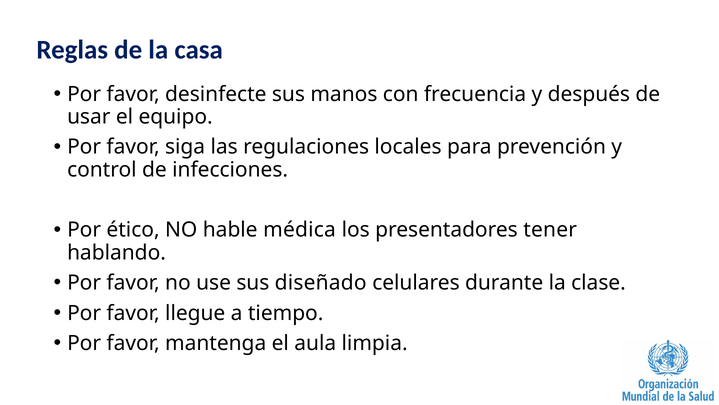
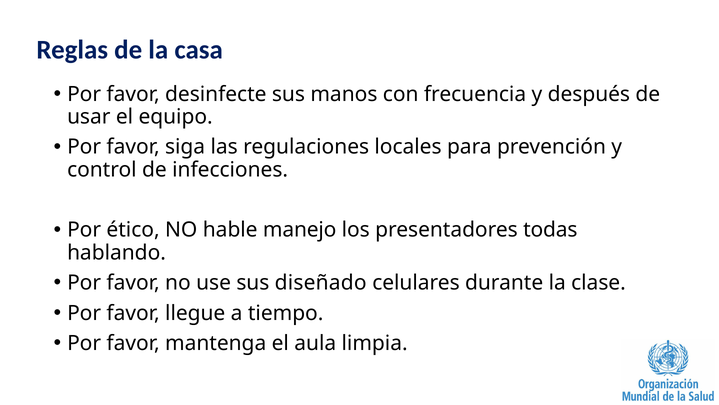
médica: médica -> manejo
tener: tener -> todas
